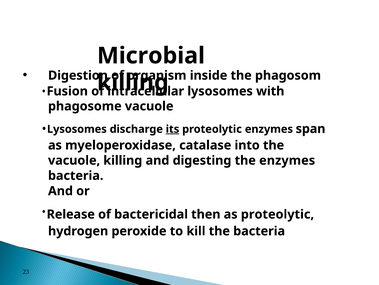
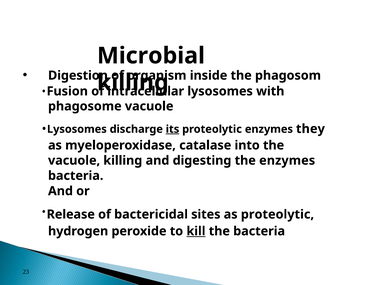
span: span -> they
then: then -> sites
kill underline: none -> present
